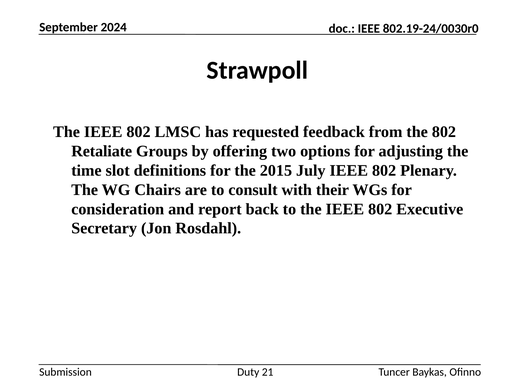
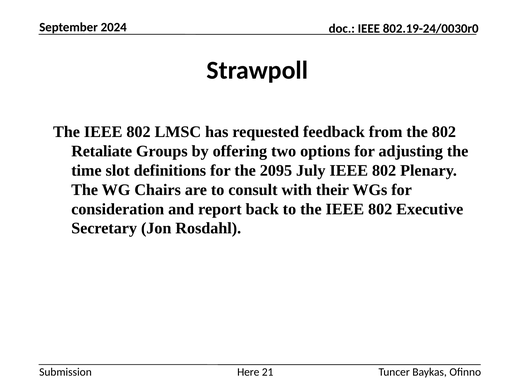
2015: 2015 -> 2095
Duty: Duty -> Here
